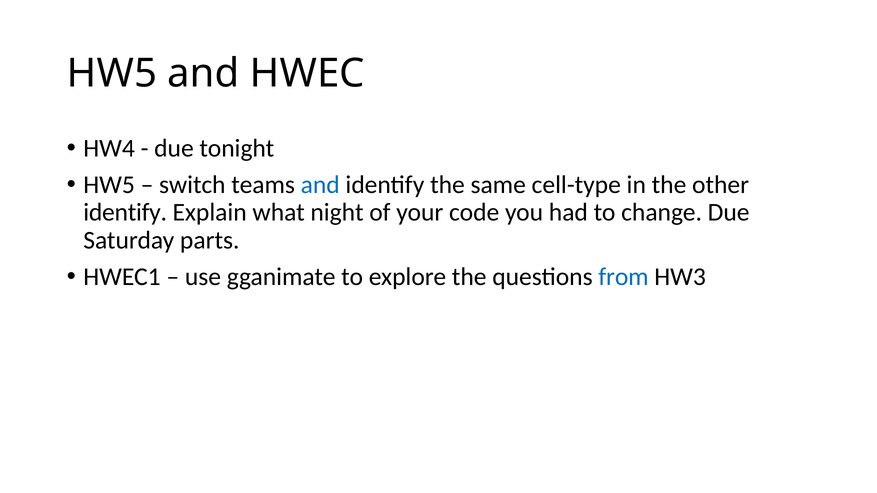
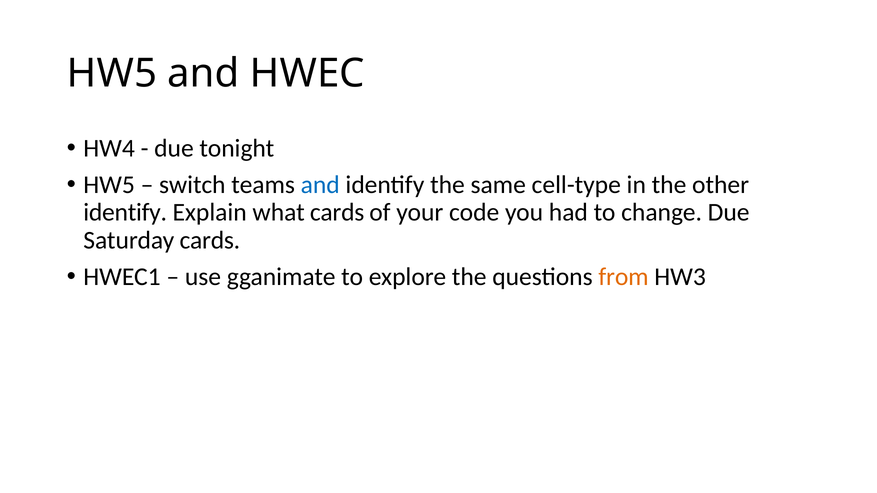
what night: night -> cards
Saturday parts: parts -> cards
from colour: blue -> orange
